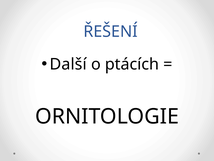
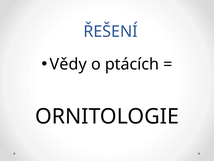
Další: Další -> Vědy
